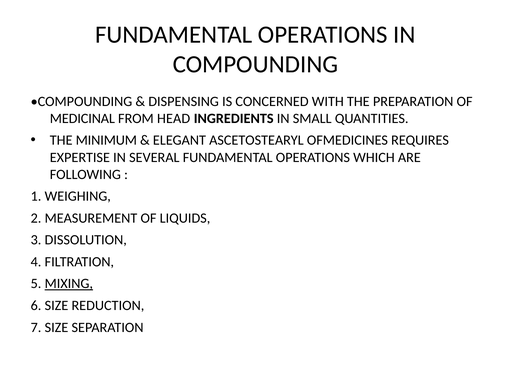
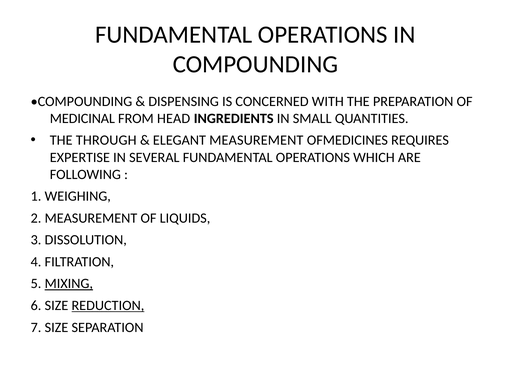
MINIMUM: MINIMUM -> THROUGH
ELEGANT ASCETOSTEARYL: ASCETOSTEARYL -> MEASUREMENT
REDUCTION underline: none -> present
